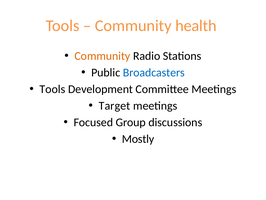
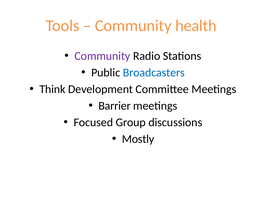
Community at (102, 56) colour: orange -> purple
Tools at (52, 89): Tools -> Think
Target: Target -> Barrier
